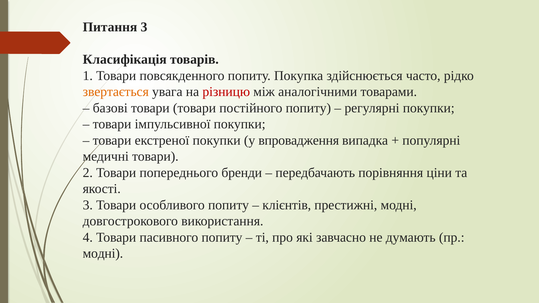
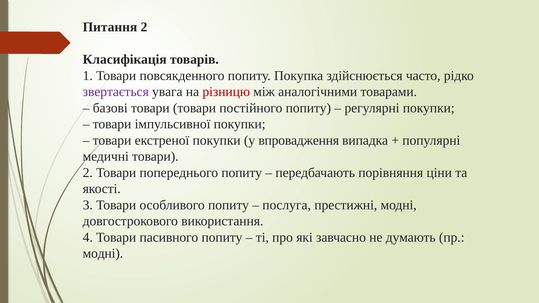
Питання 3: 3 -> 2
звертається colour: orange -> purple
попереднього бренди: бренди -> попиту
клієнтів: клієнтів -> послуга
